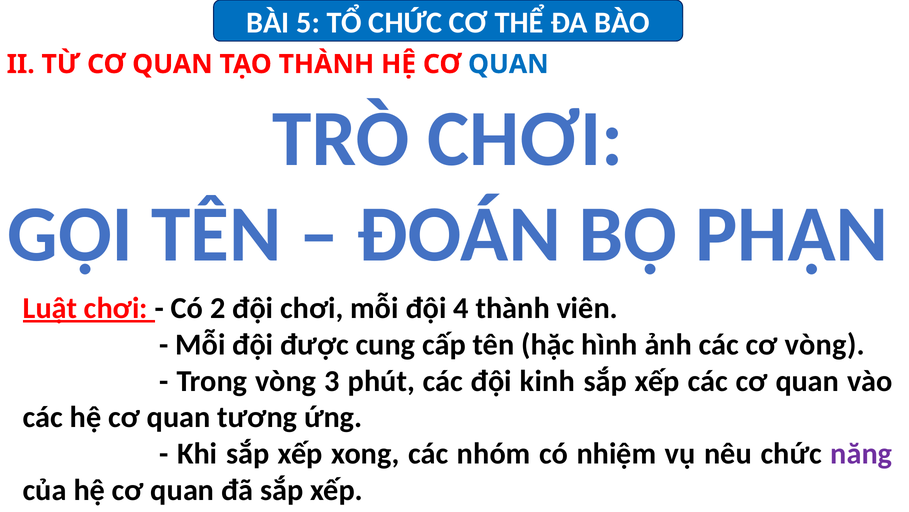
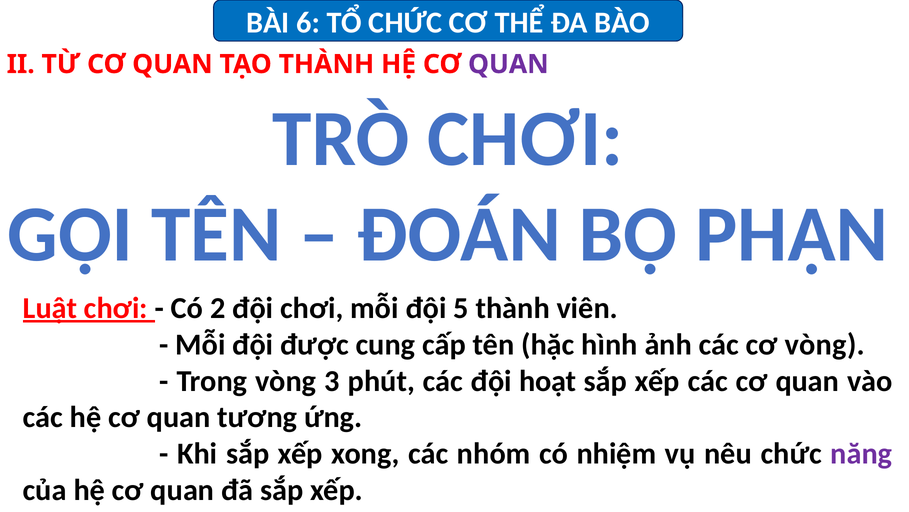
5: 5 -> 6
QUAN at (508, 64) colour: blue -> purple
4: 4 -> 5
kinh: kinh -> hoạt
